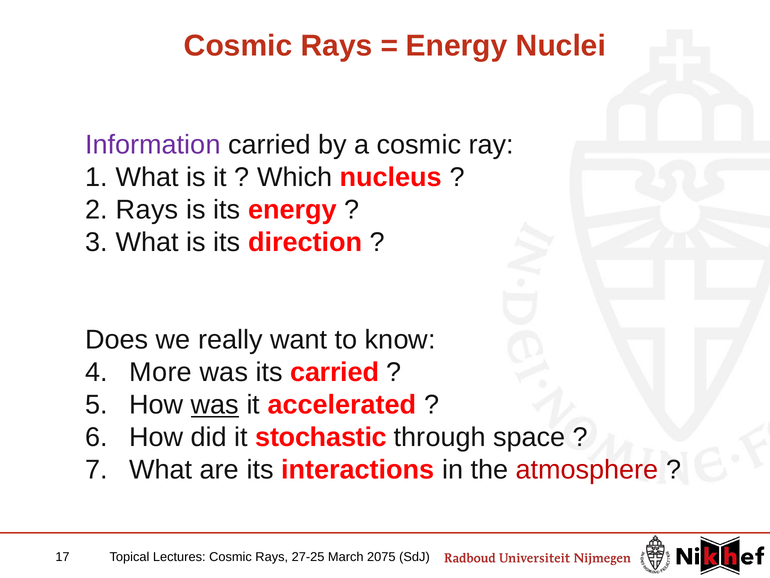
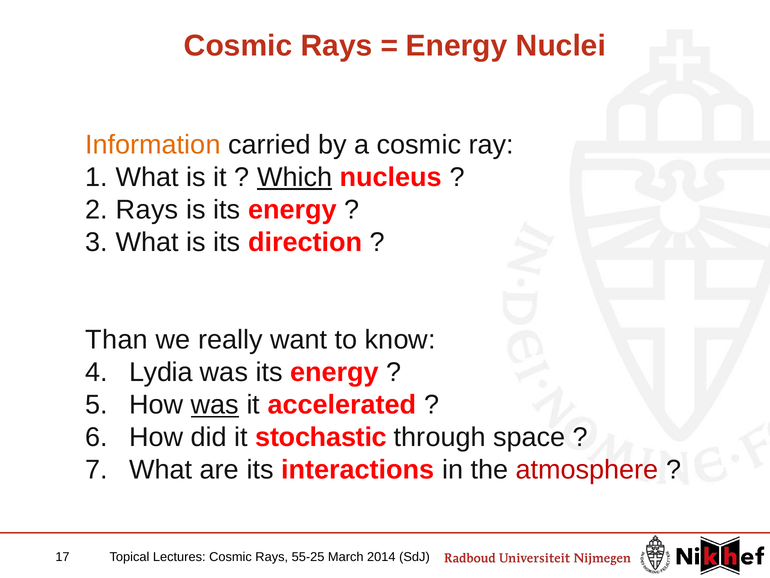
Information colour: purple -> orange
Which underline: none -> present
Does: Does -> Than
More: More -> Lydia
was its carried: carried -> energy
27-25: 27-25 -> 55-25
2075: 2075 -> 2014
